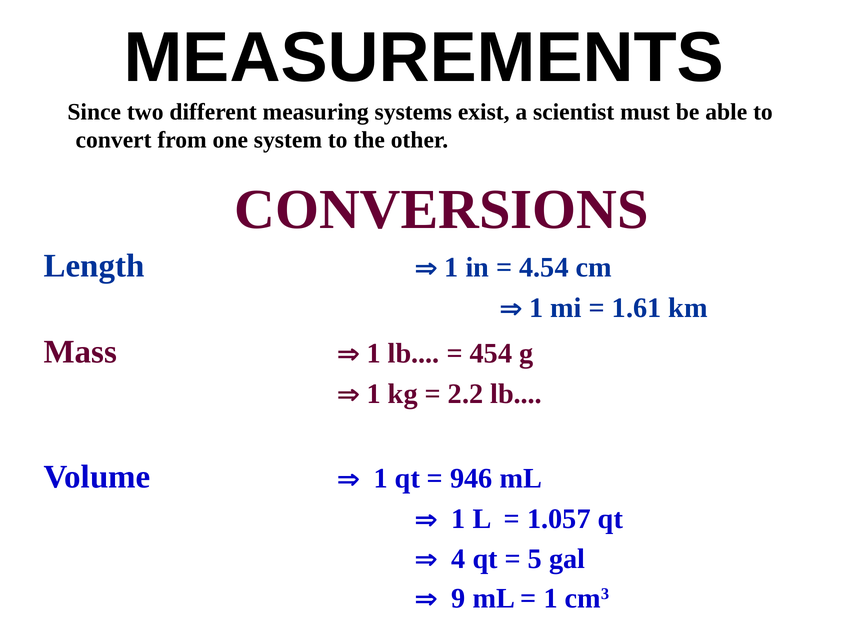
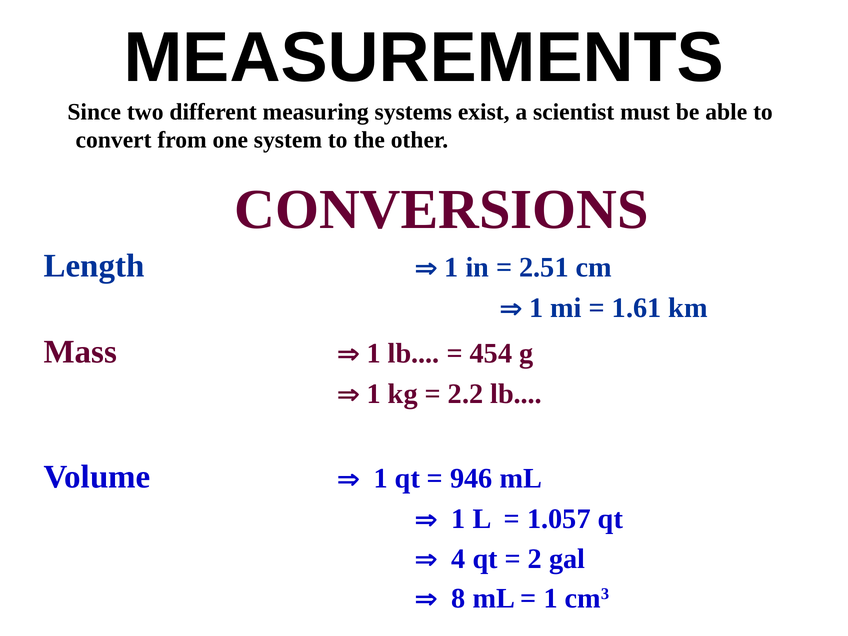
4.54: 4.54 -> 2.51
5: 5 -> 2
9: 9 -> 8
